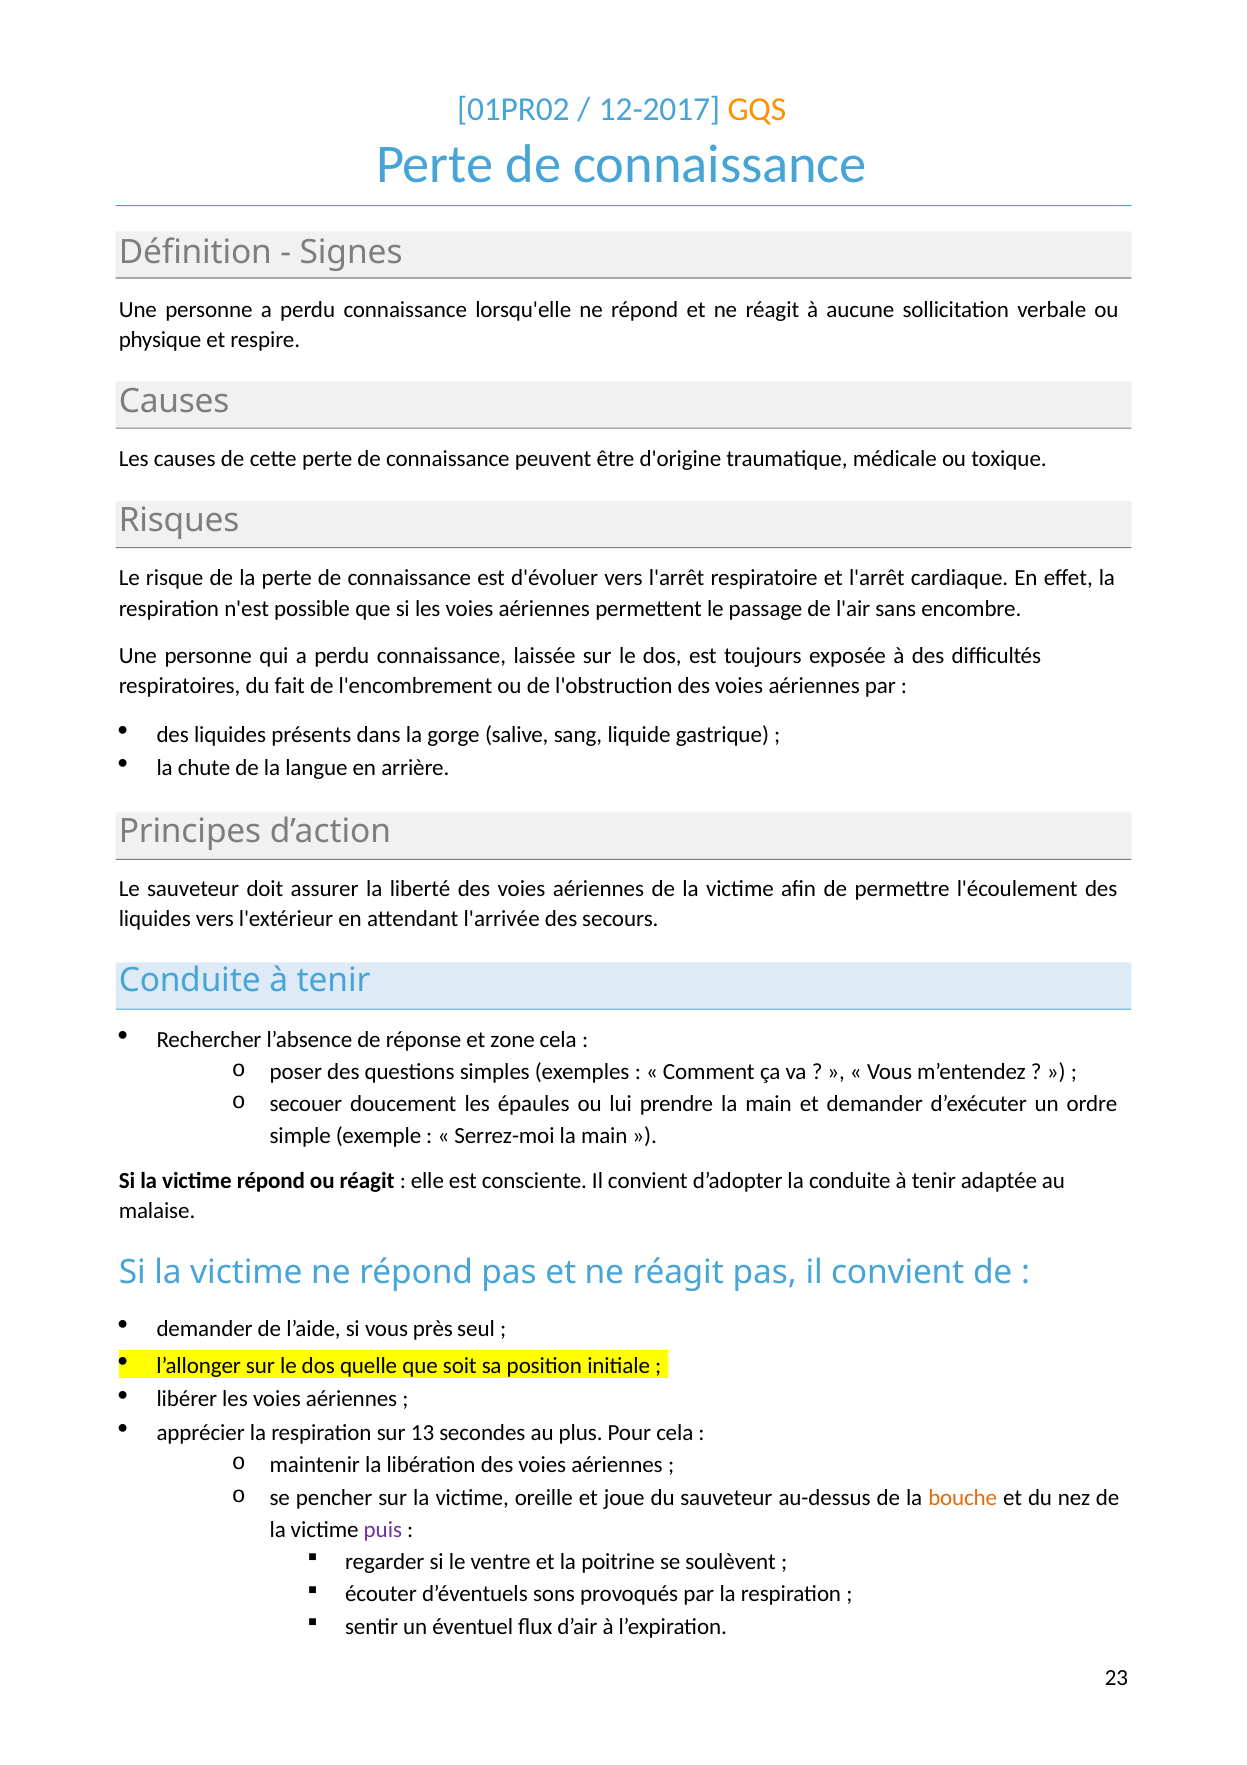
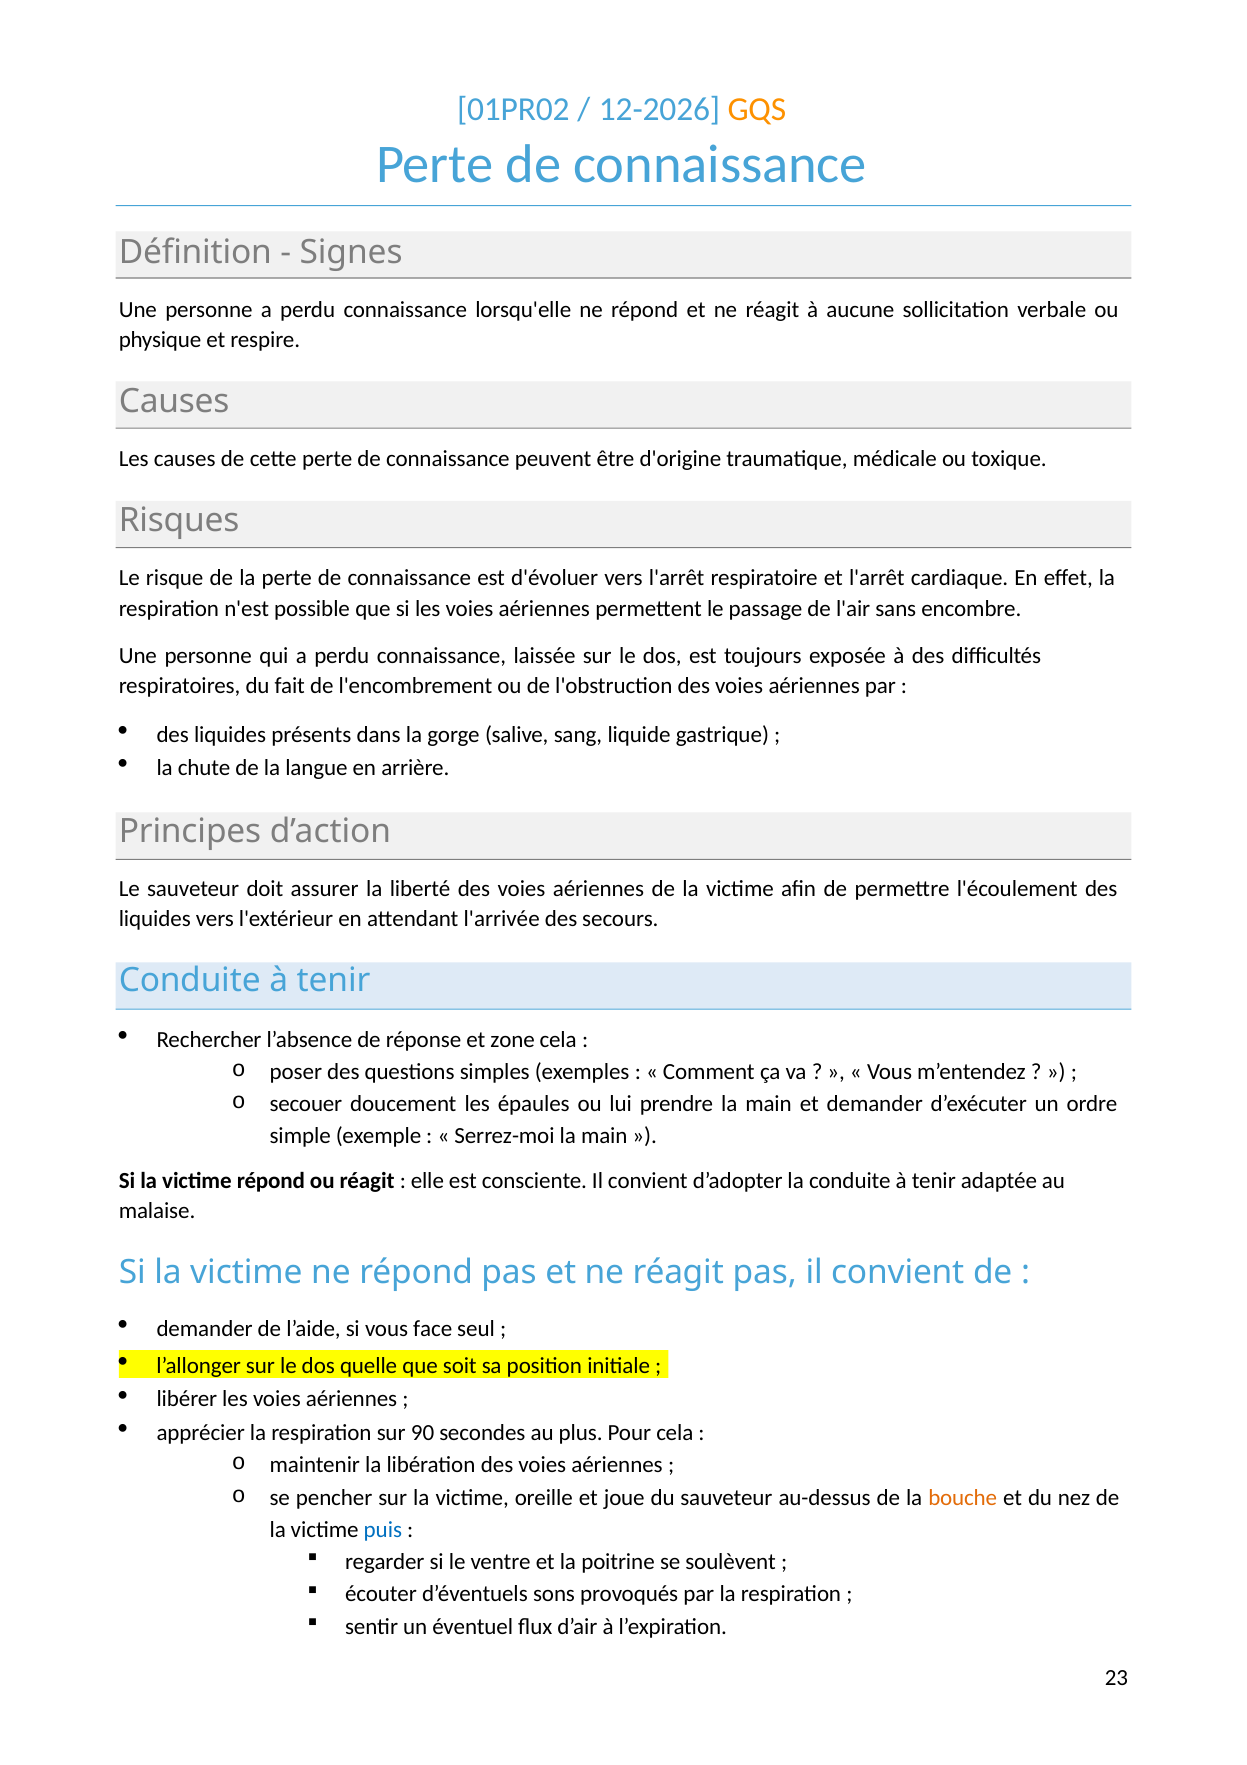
12-2017: 12-2017 -> 12-2026
près: près -> face
13: 13 -> 90
puis colour: purple -> blue
